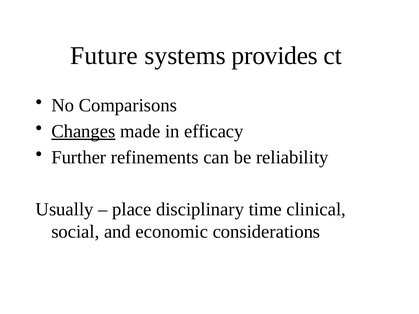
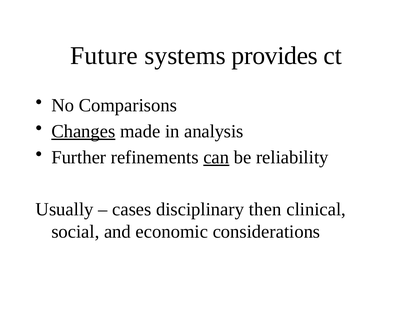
efficacy: efficacy -> analysis
can underline: none -> present
place: place -> cases
time: time -> then
